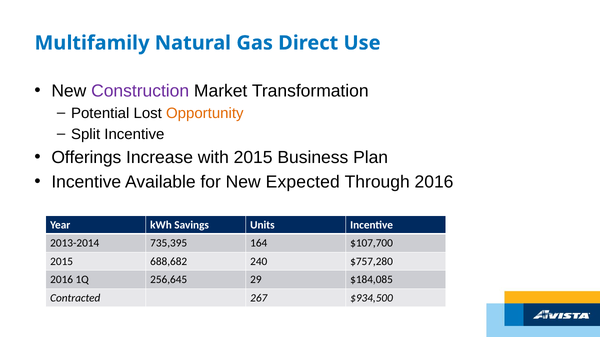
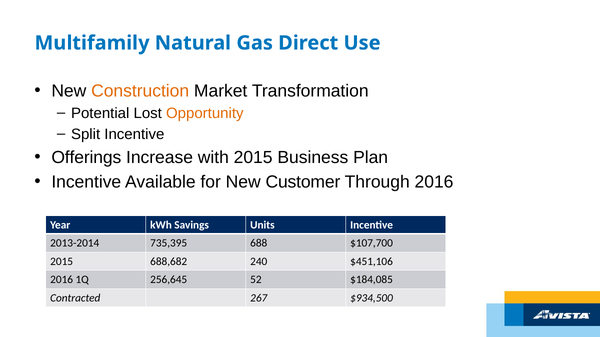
Construction colour: purple -> orange
Expected: Expected -> Customer
164: 164 -> 688
$757,280: $757,280 -> $451,106
29: 29 -> 52
